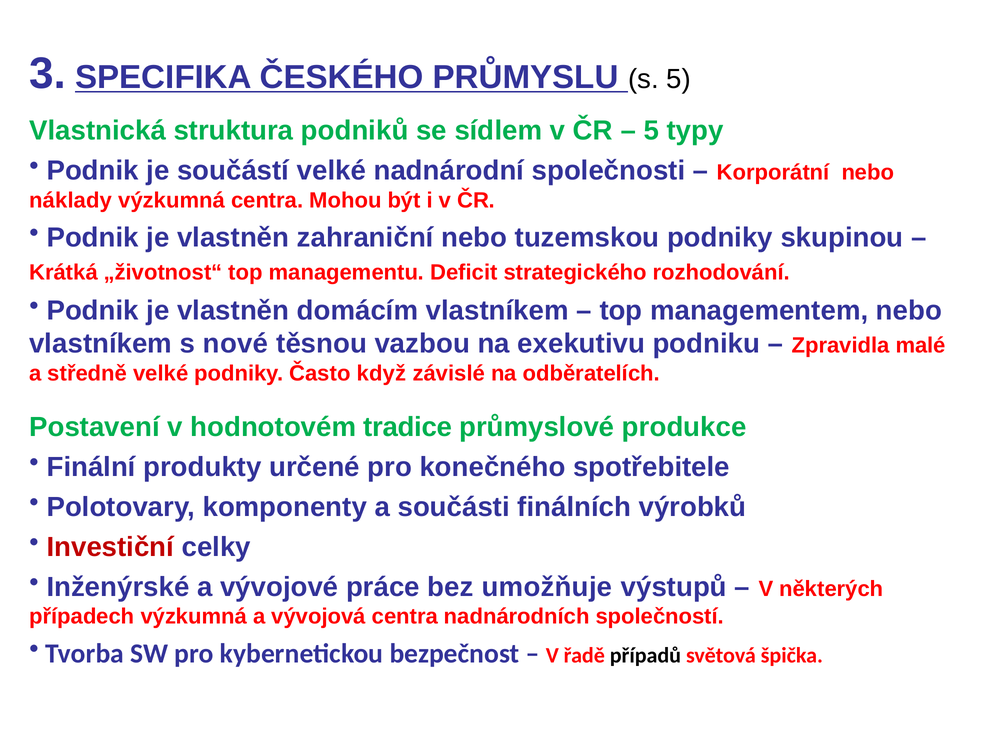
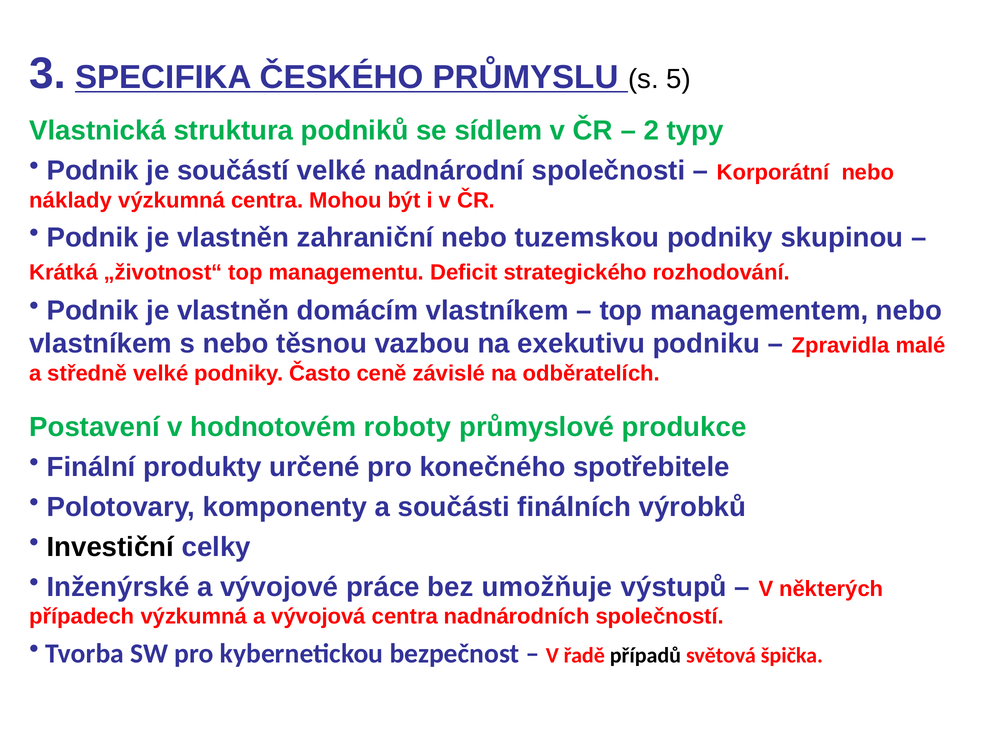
5 at (651, 131): 5 -> 2
s nové: nové -> nebo
když: když -> ceně
tradice: tradice -> roboty
Investiční colour: red -> black
